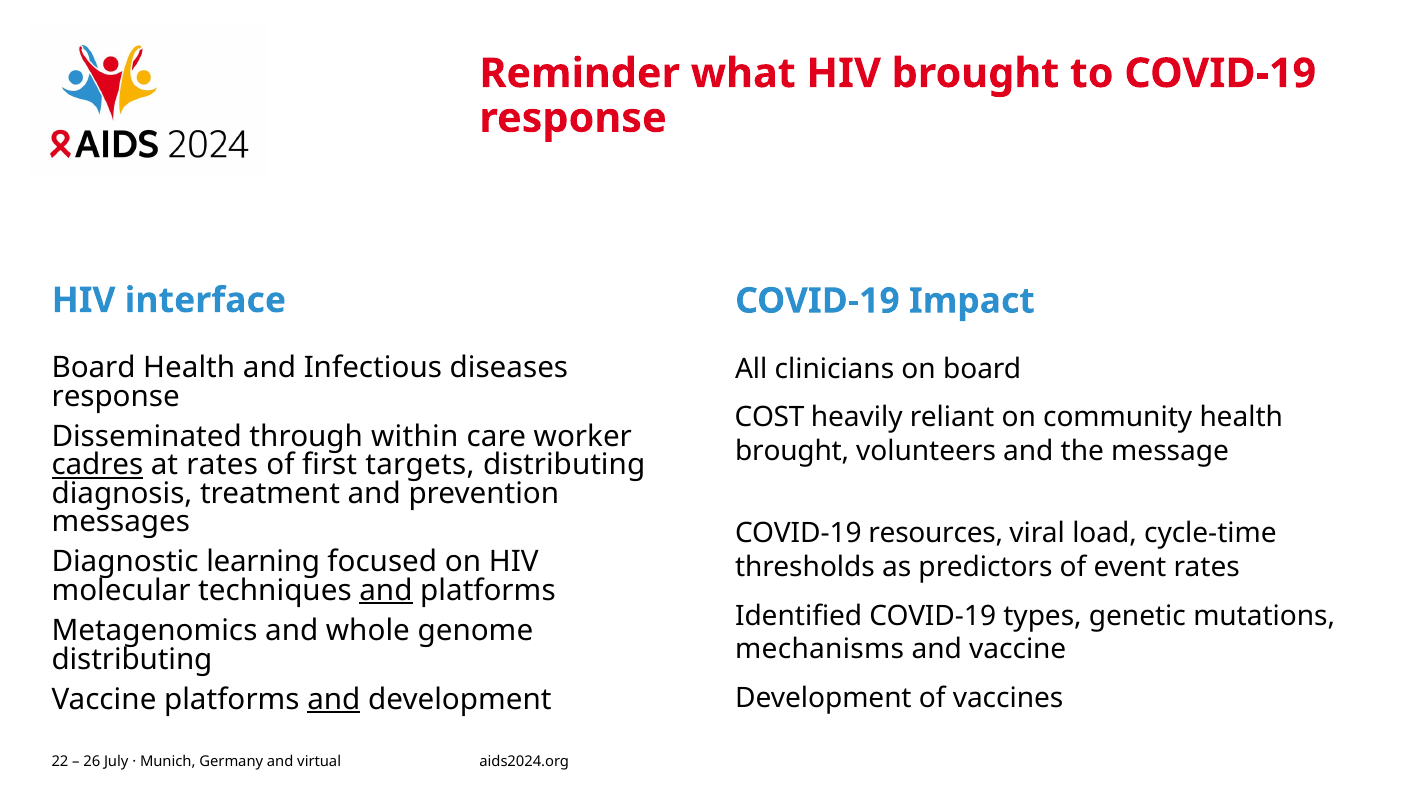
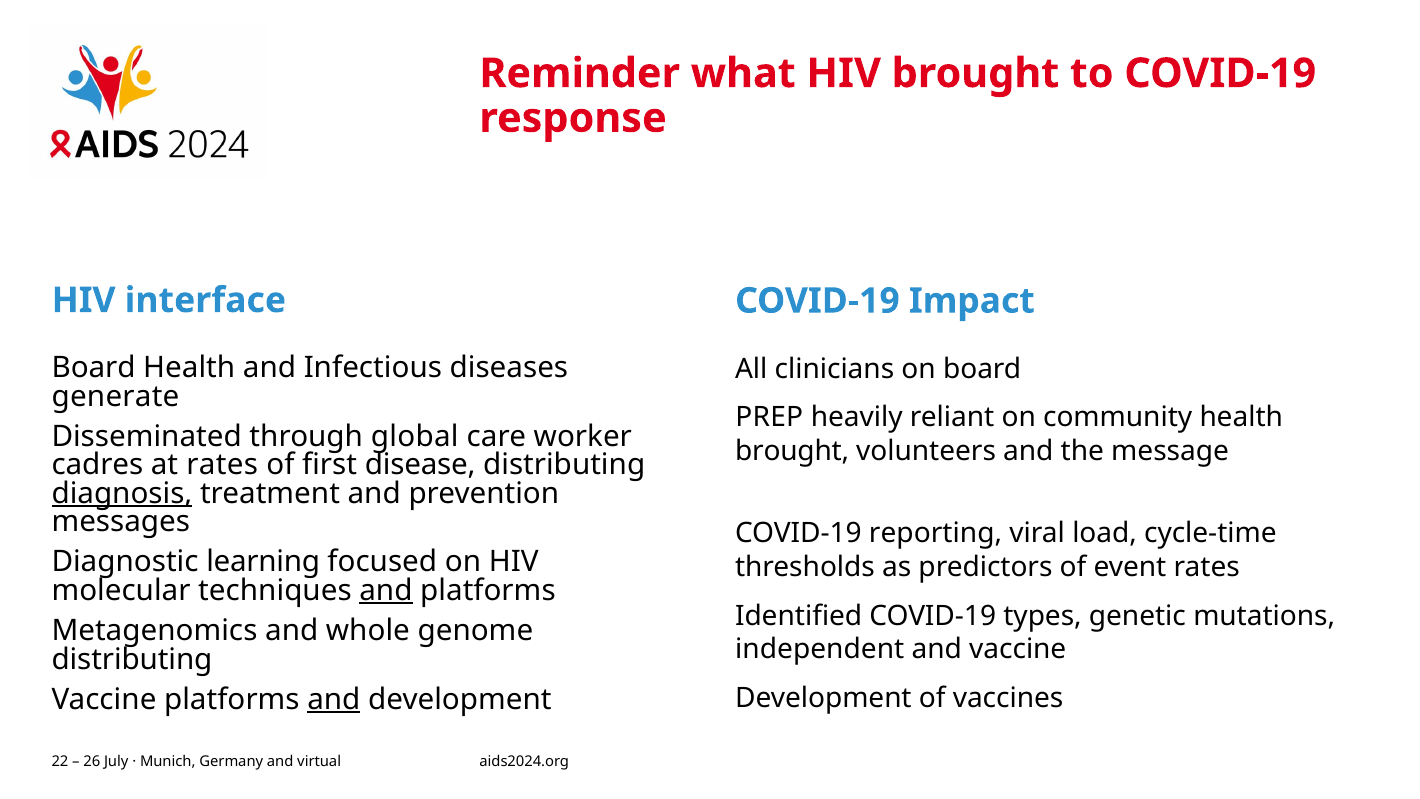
response at (116, 396): response -> generate
COST: COST -> PREP
within: within -> global
cadres underline: present -> none
targets: targets -> disease
diagnosis underline: none -> present
resources: resources -> reporting
mechanisms: mechanisms -> independent
